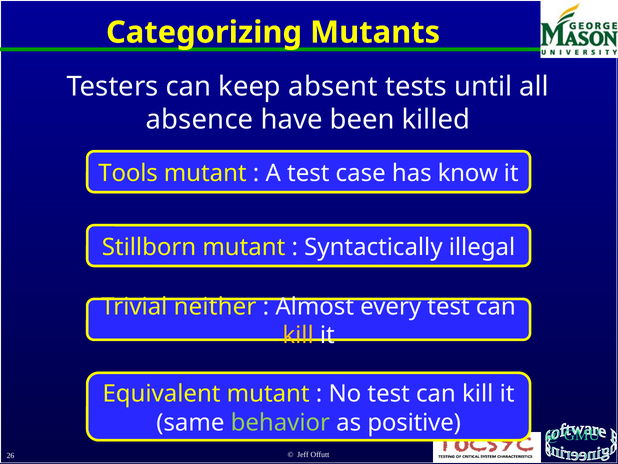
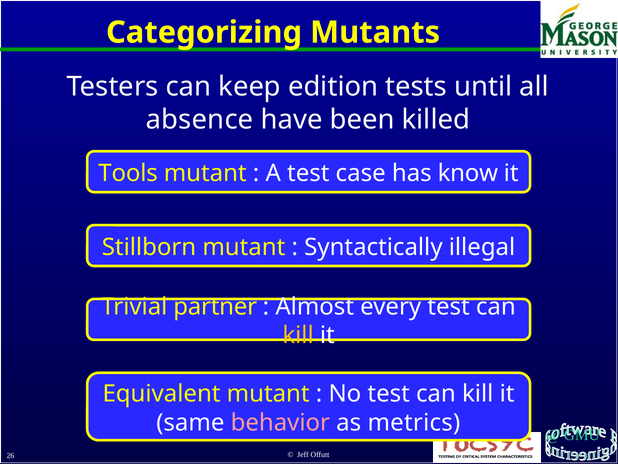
absent: absent -> edition
neither: neither -> partner
behavior colour: light green -> pink
positive: positive -> metrics
